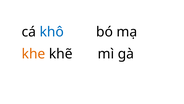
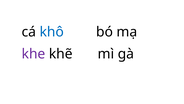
khe colour: orange -> purple
